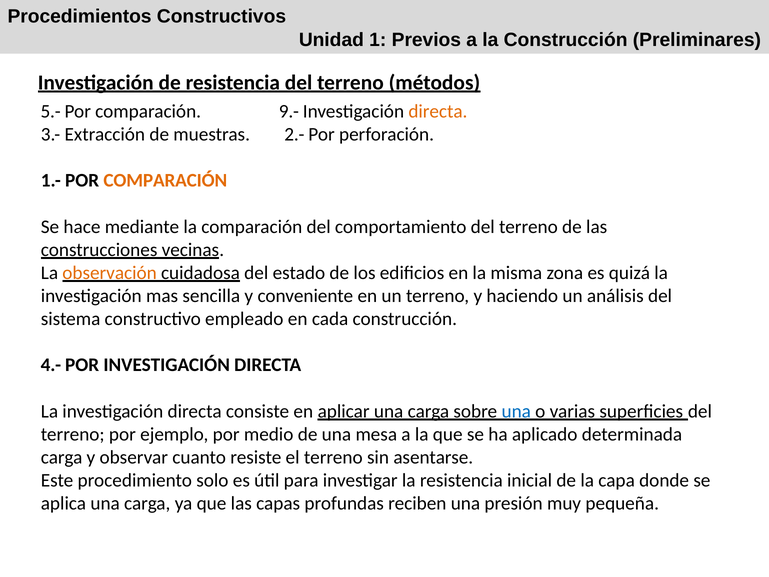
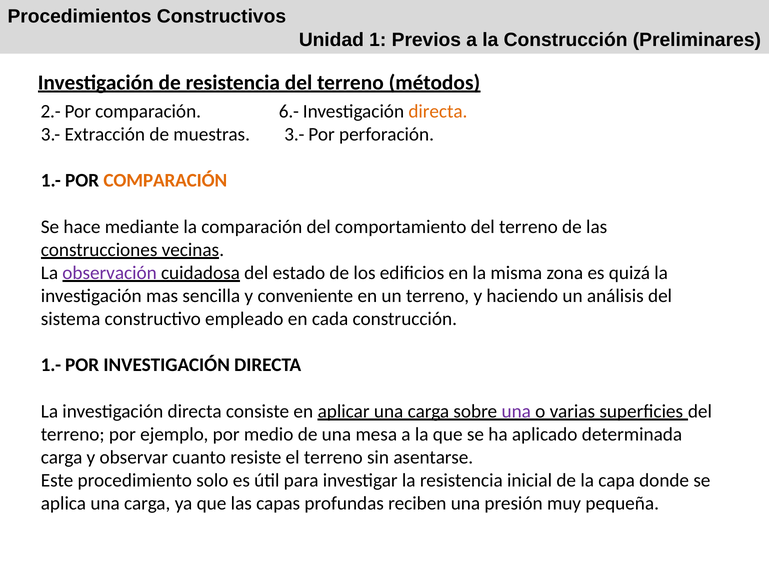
5.-: 5.- -> 2.-
9.-: 9.- -> 6.-
muestras 2.-: 2.- -> 3.-
observación colour: orange -> purple
4.- at (51, 365): 4.- -> 1.-
una at (516, 411) colour: blue -> purple
